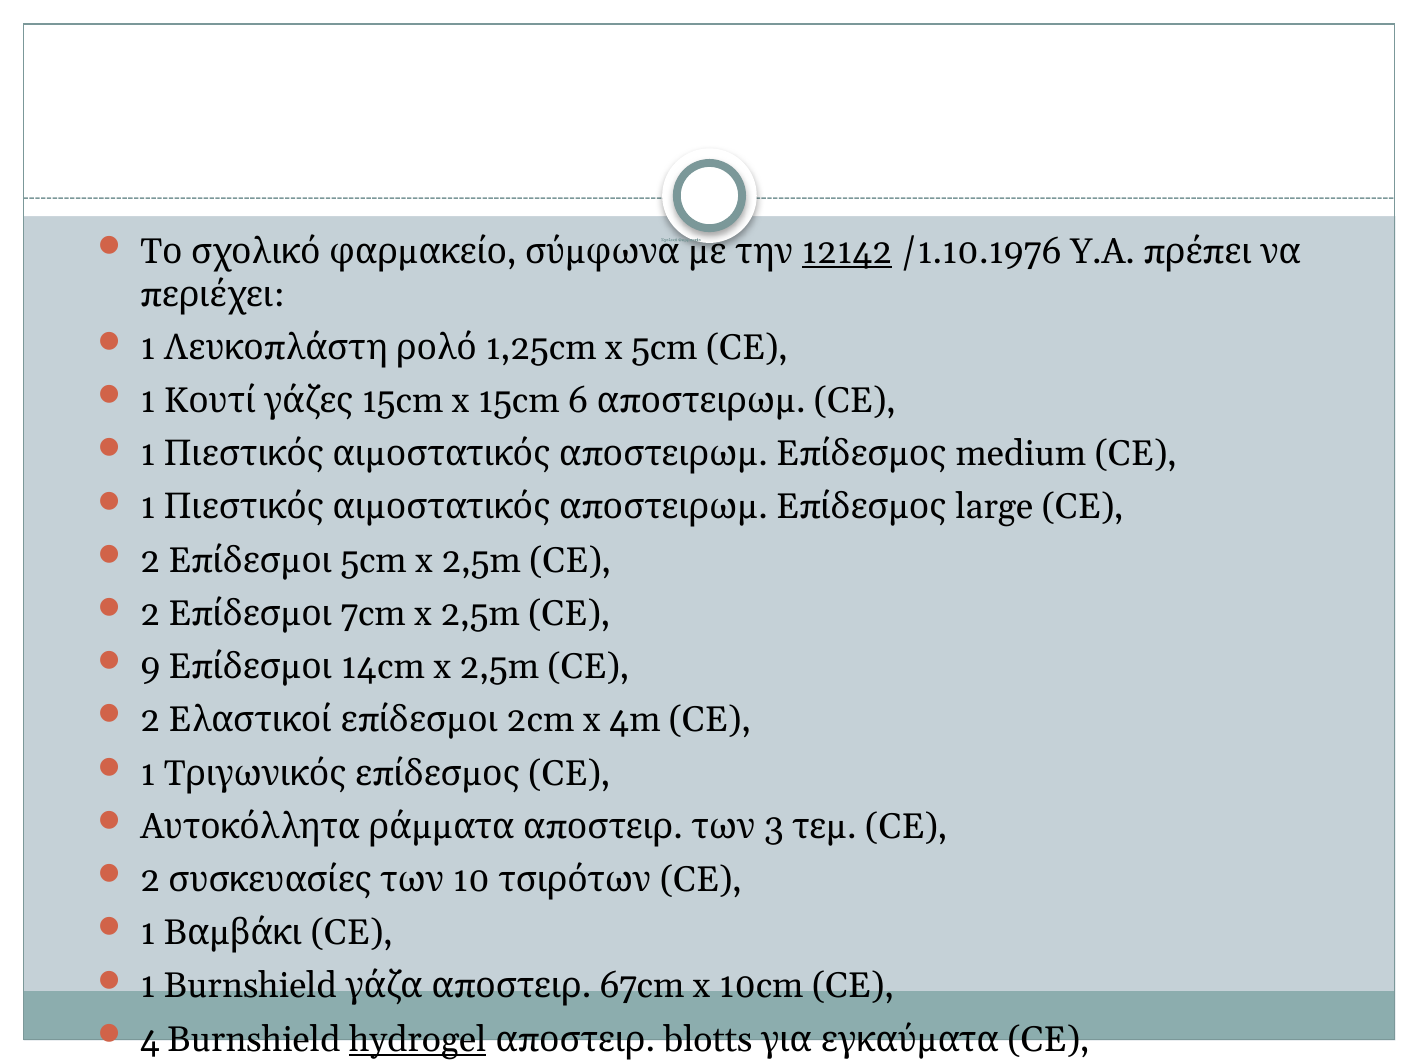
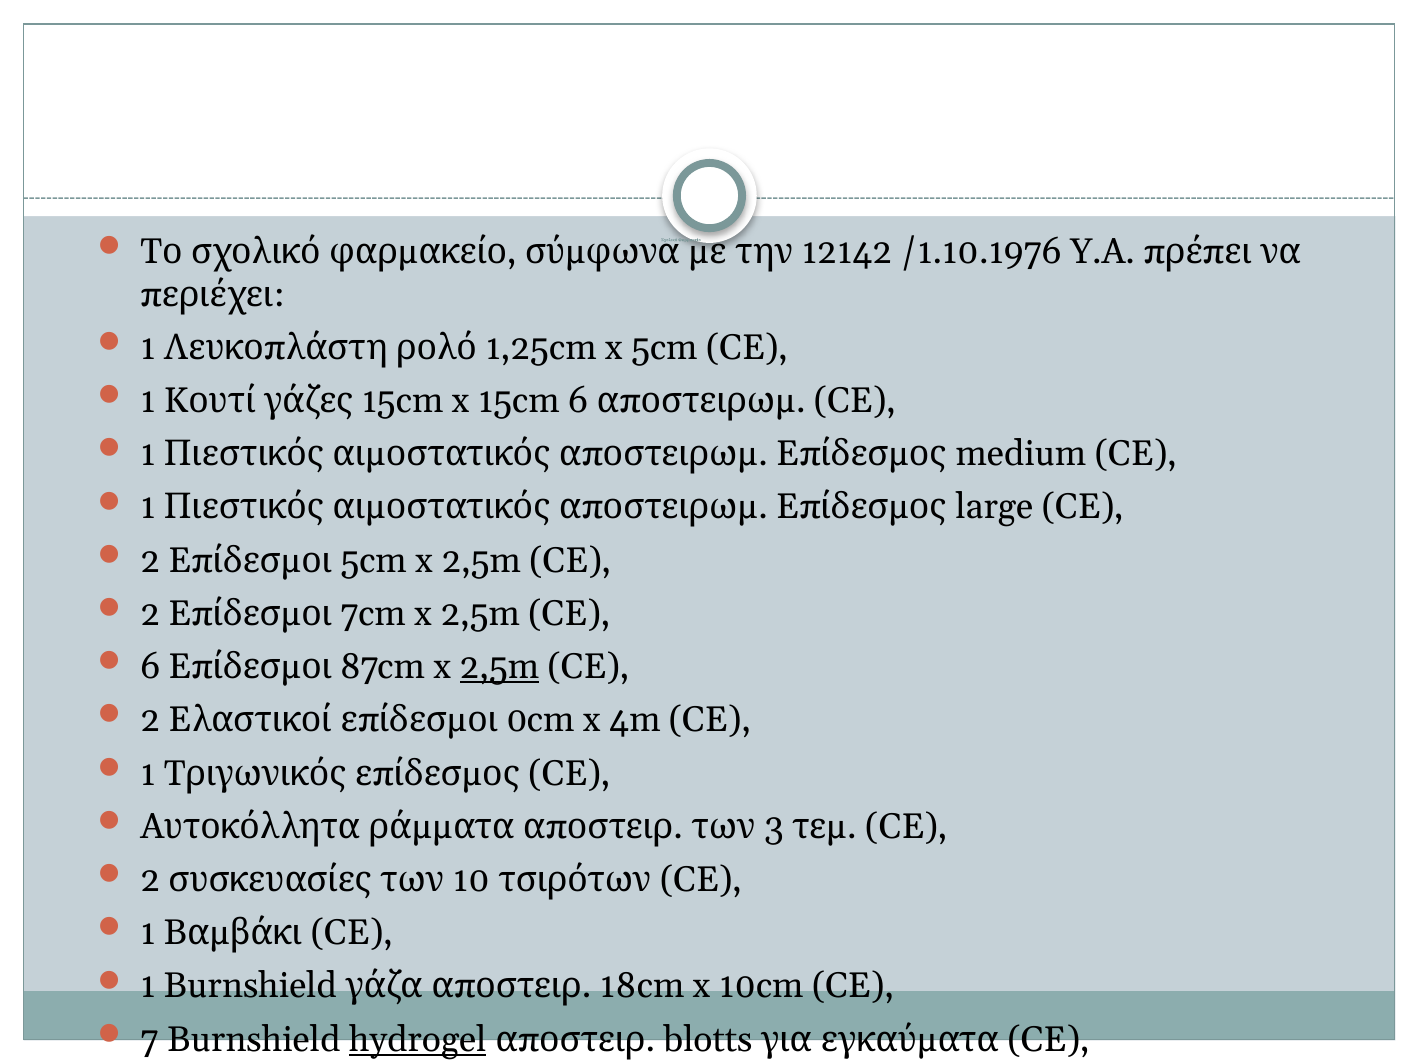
12142 underline: present -> none
9 at (150, 667): 9 -> 6
14: 14 -> 87
2,5m at (499, 667) underline: none -> present
2 at (517, 720): 2 -> 0
67: 67 -> 18
4 at (150, 1040): 4 -> 7
